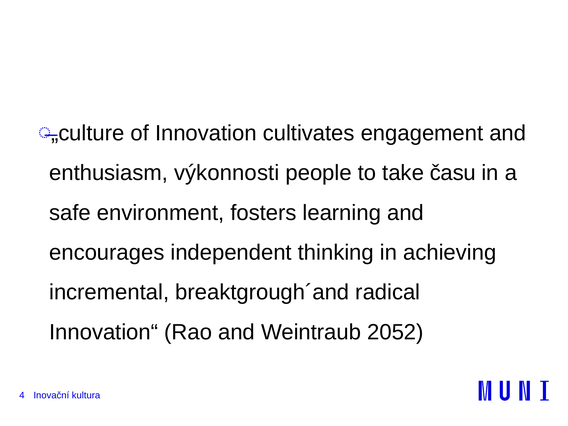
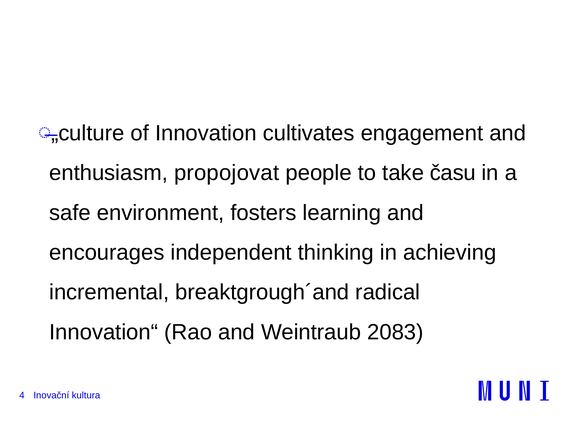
výkonnosti: výkonnosti -> propojovat
2052: 2052 -> 2083
